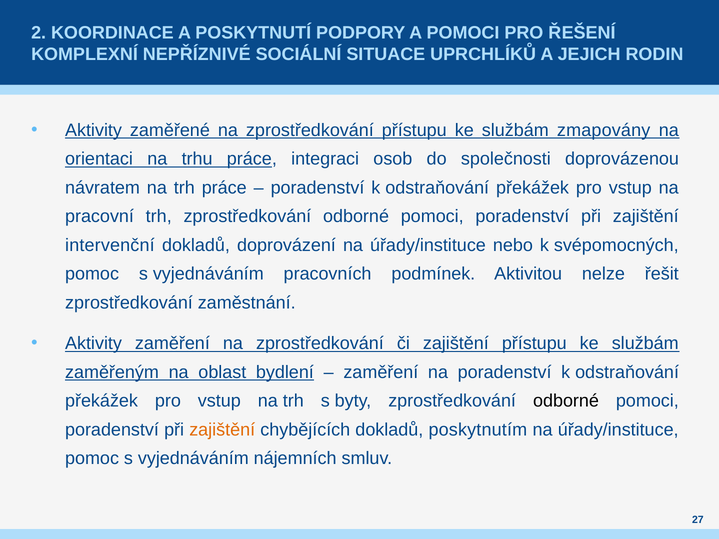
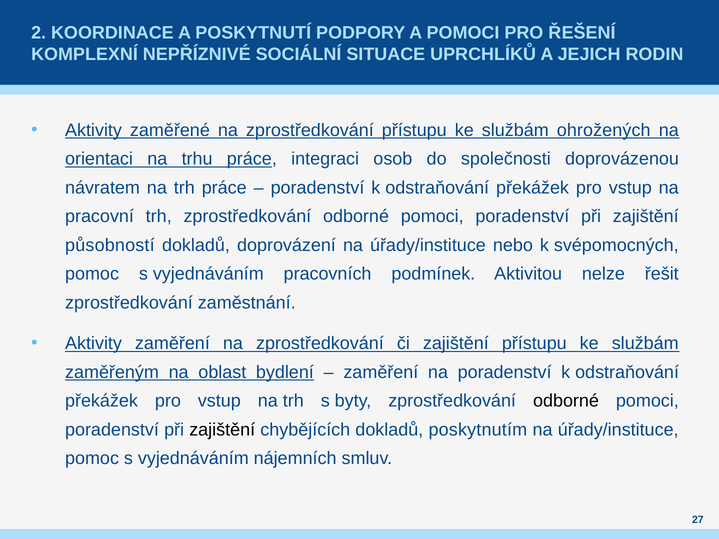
zmapovány: zmapovány -> ohrožených
intervenční: intervenční -> působností
zajištění at (222, 430) colour: orange -> black
